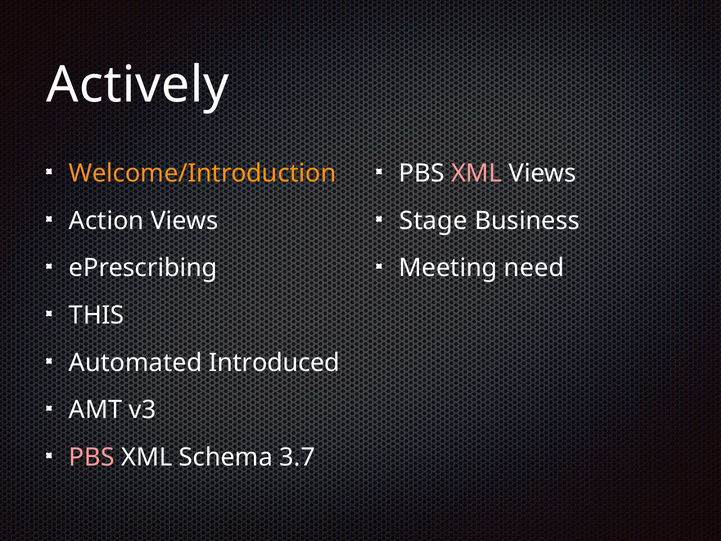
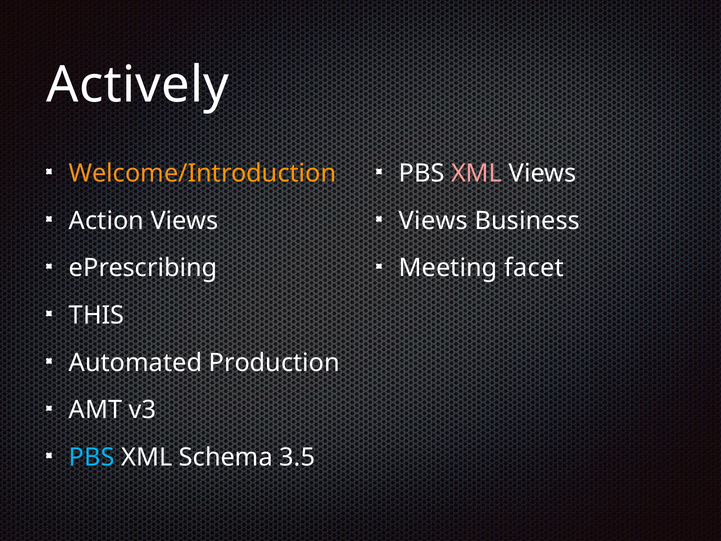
Stage at (433, 221): Stage -> Views
need: need -> facet
Introduced: Introduced -> Production
PBS at (92, 457) colour: pink -> light blue
3.7: 3.7 -> 3.5
